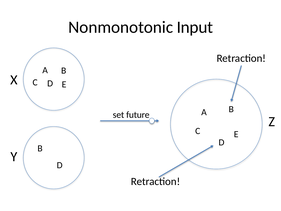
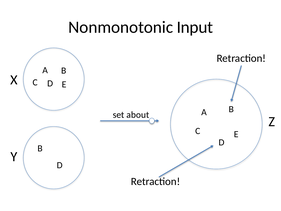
future: future -> about
